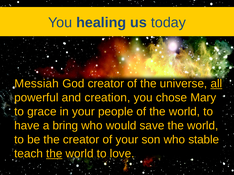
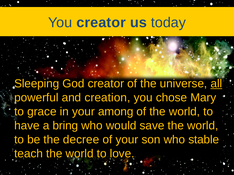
You healing: healing -> creator
Messiah: Messiah -> Sleeping
people: people -> among
the creator: creator -> decree
the at (54, 154) underline: present -> none
